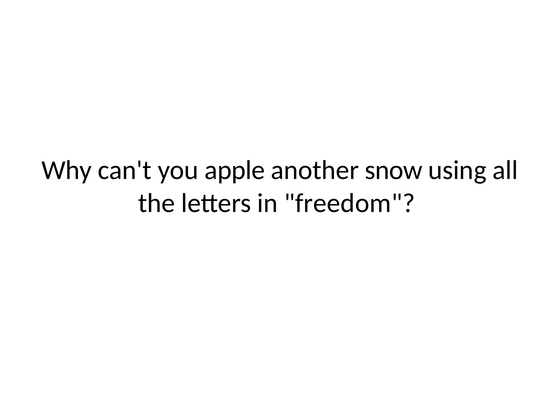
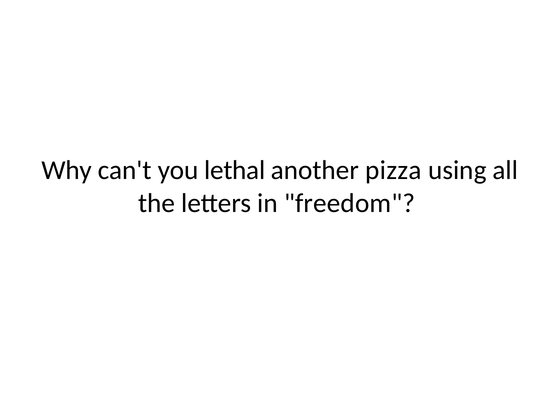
apple: apple -> lethal
snow: snow -> pizza
